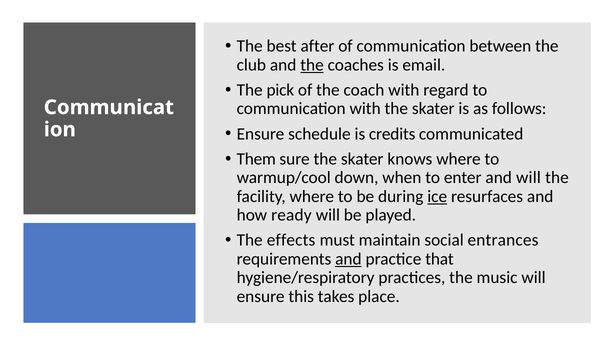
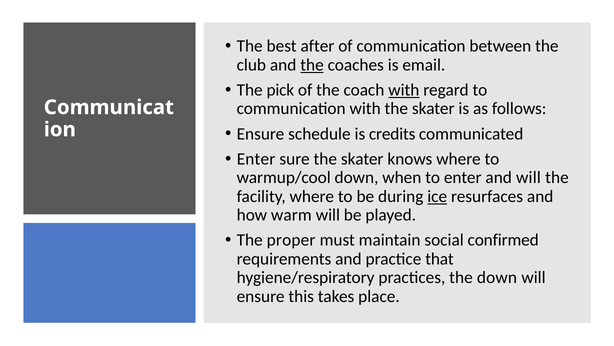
with at (404, 90) underline: none -> present
Them at (256, 159): Them -> Enter
ready: ready -> warm
effects: effects -> proper
entrances: entrances -> confirmed
and at (348, 258) underline: present -> none
the music: music -> down
